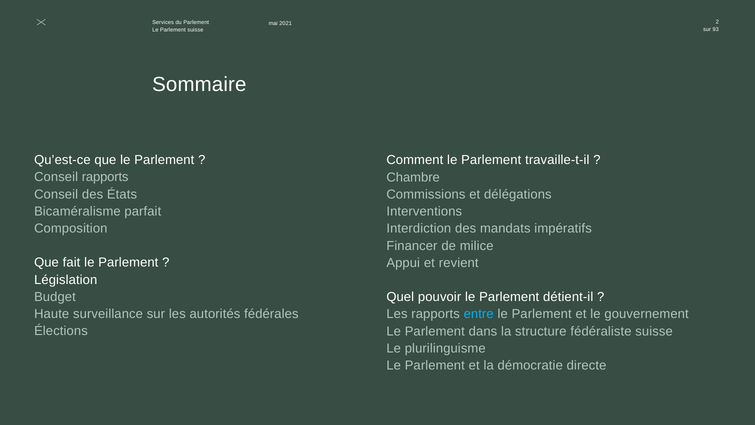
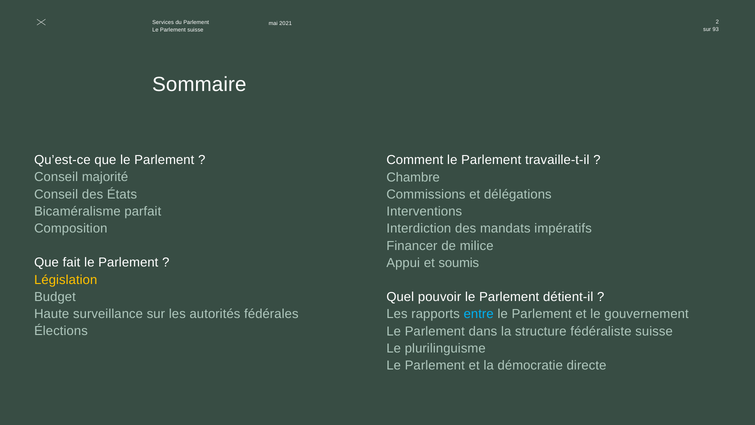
Conseil rapports: rapports -> majorité
revient: revient -> soumis
Législation colour: white -> yellow
